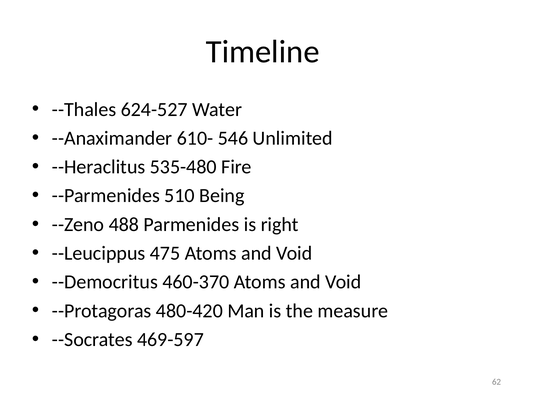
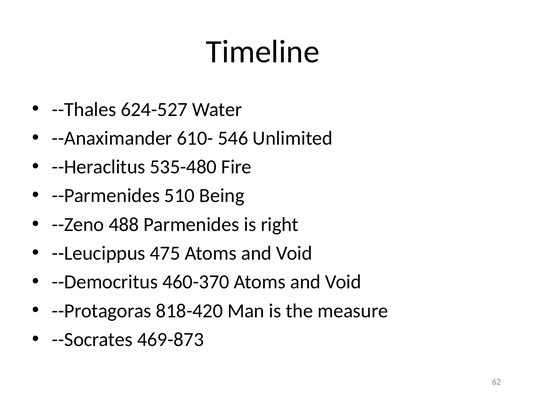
480-420: 480-420 -> 818-420
469-597: 469-597 -> 469-873
